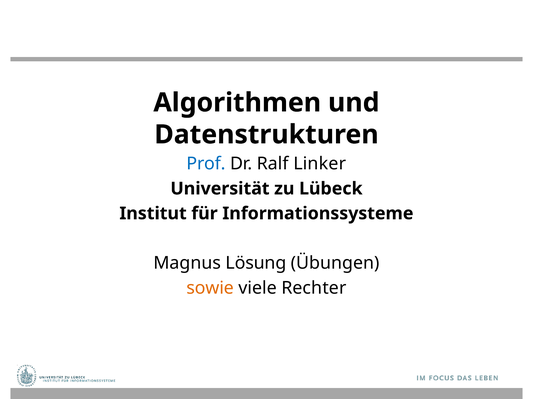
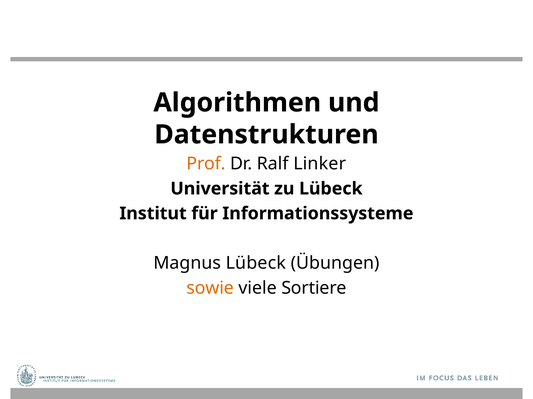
Prof colour: blue -> orange
Magnus Lösung: Lösung -> Lübeck
Rechter: Rechter -> Sortiere
